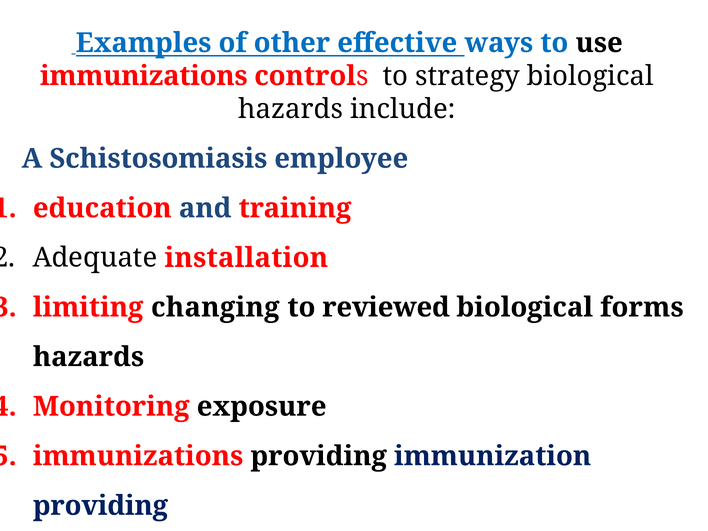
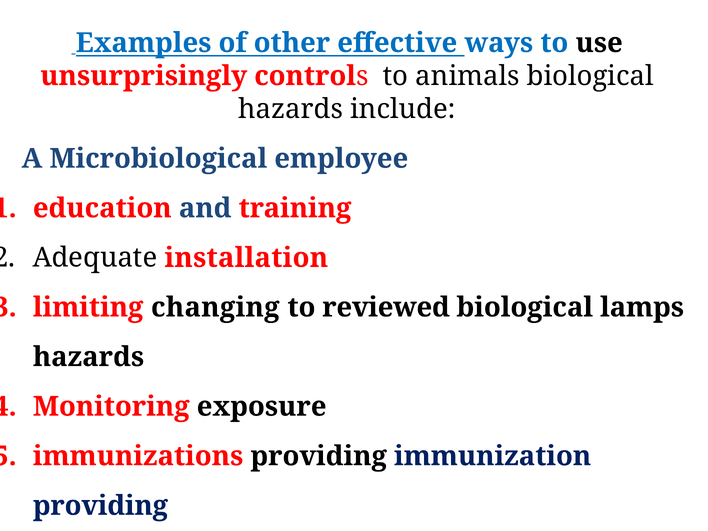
immunizations at (144, 76): immunizations -> unsurprisingly
strategy: strategy -> animals
Schistosomiasis: Schistosomiasis -> Microbiological
forms: forms -> lamps
